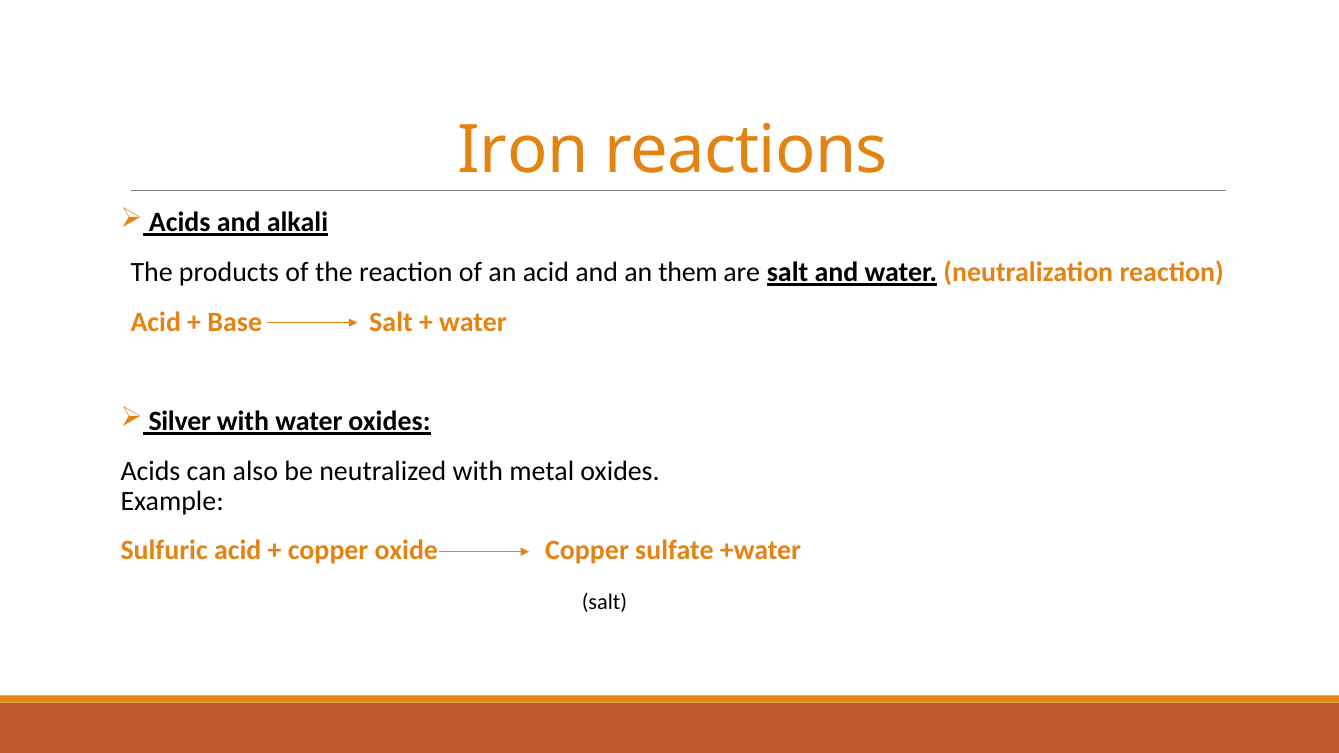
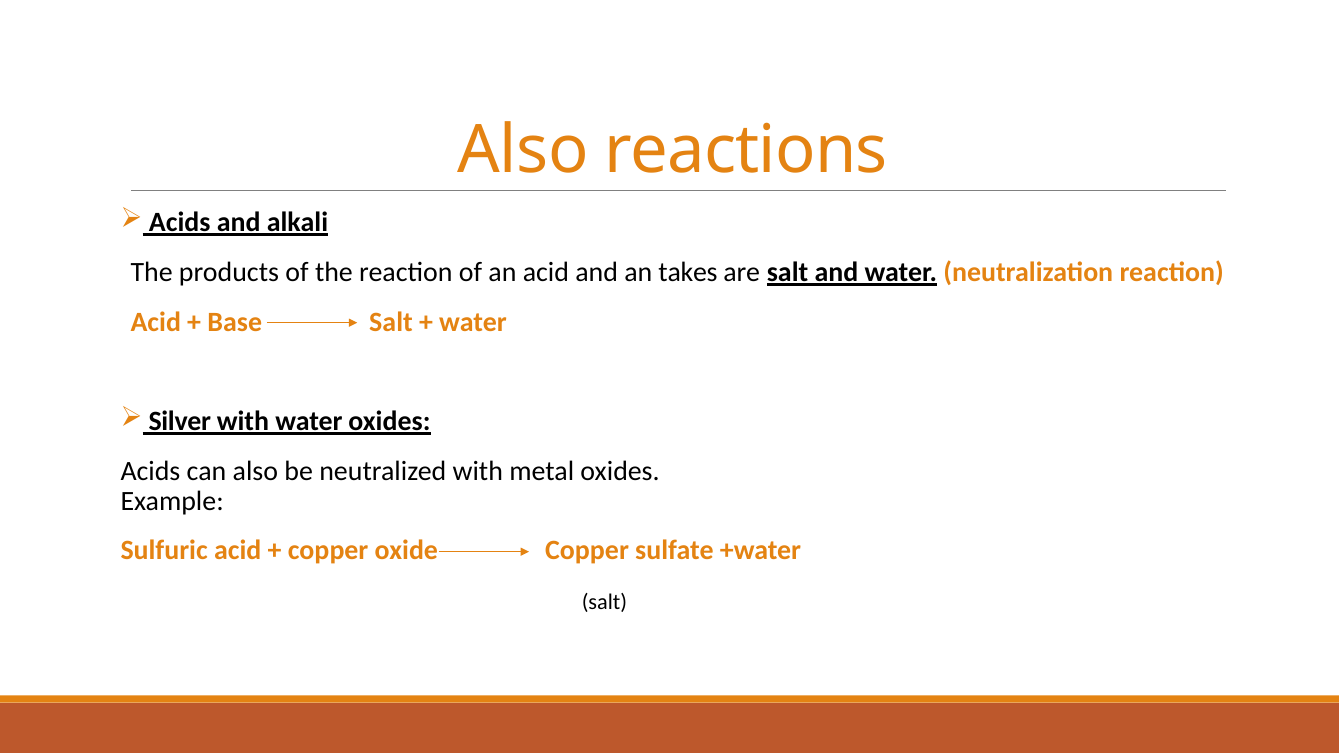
Iron at (523, 150): Iron -> Also
them: them -> takes
